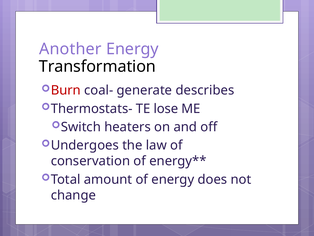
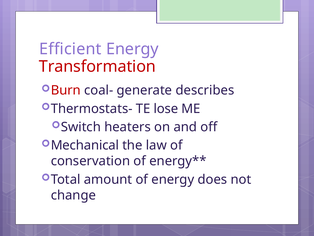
Another: Another -> Efficient
Transformation colour: black -> red
Undergoes: Undergoes -> Mechanical
